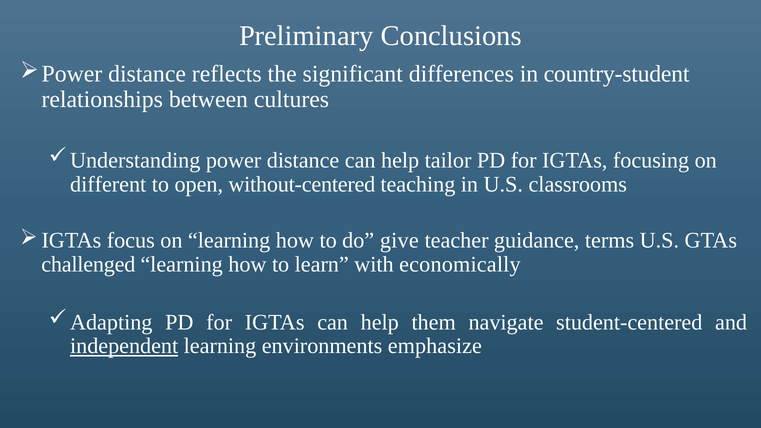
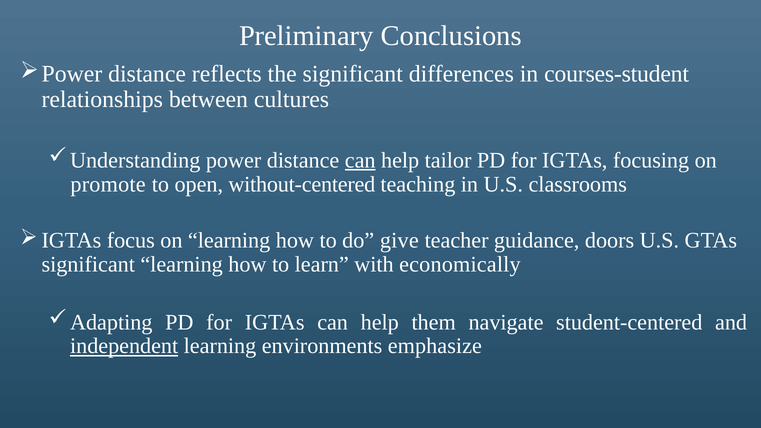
country-student: country-student -> courses-student
can at (360, 160) underline: none -> present
different: different -> promote
terms: terms -> doors
challenged at (88, 265): challenged -> significant
